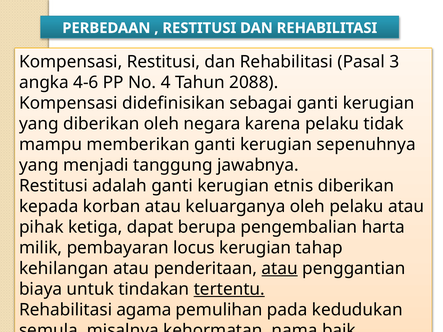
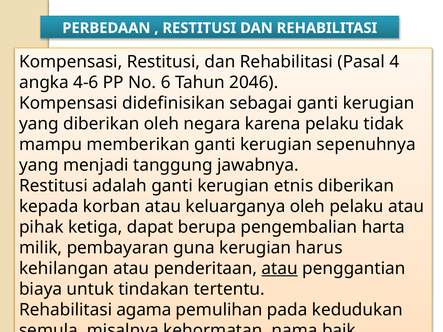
3: 3 -> 4
4: 4 -> 6
2088: 2088 -> 2046
locus: locus -> guna
tahap: tahap -> harus
tertentu underline: present -> none
